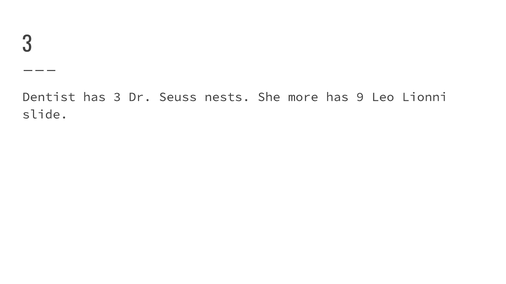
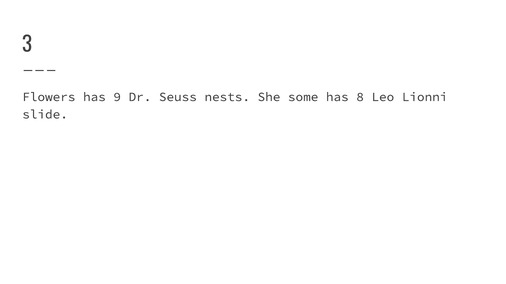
Dentist: Dentist -> Flowers
has 3: 3 -> 9
more: more -> some
9: 9 -> 8
